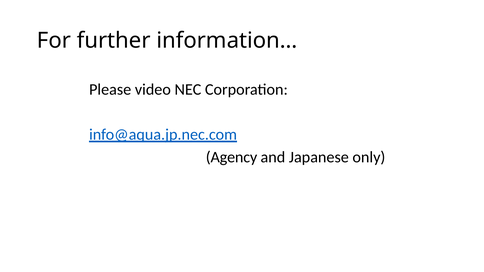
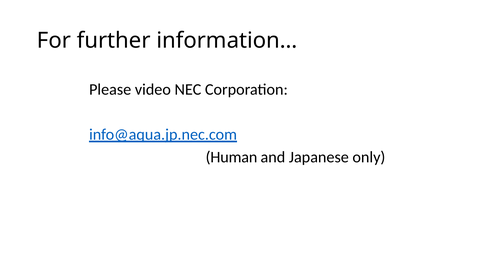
Agency: Agency -> Human
